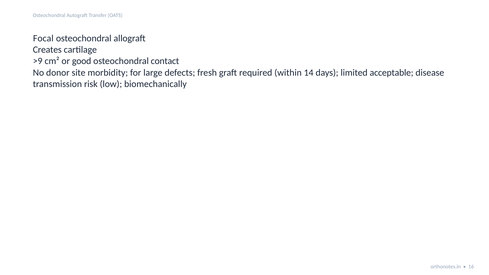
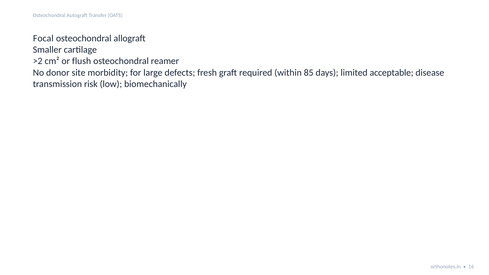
Creates: Creates -> Smaller
>9: >9 -> >2
good: good -> flush
contact: contact -> reamer
14: 14 -> 85
